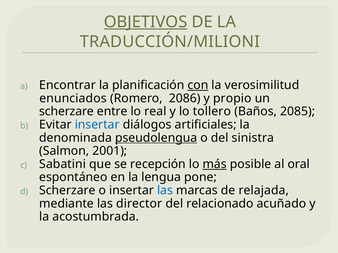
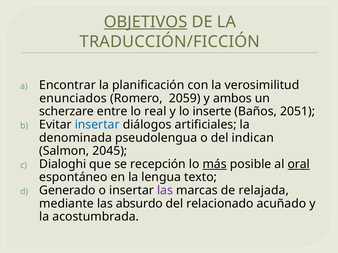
TRADUCCIÓN/MILIONI: TRADUCCIÓN/MILIONI -> TRADUCCIÓN/FICCIÓN
con underline: present -> none
2086: 2086 -> 2059
propio: propio -> ambos
tollero: tollero -> inserte
2085: 2085 -> 2051
pseudolengua underline: present -> none
sinistra: sinistra -> indican
2001: 2001 -> 2045
Sabatini: Sabatini -> Dialoghi
oral underline: none -> present
pone: pone -> texto
Scherzare at (67, 191): Scherzare -> Generado
las at (165, 191) colour: blue -> purple
director: director -> absurdo
